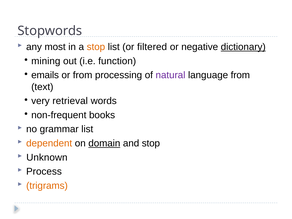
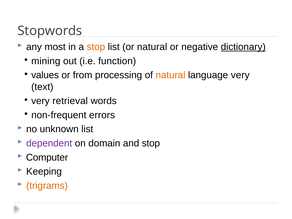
or filtered: filtered -> natural
emails: emails -> values
natural at (170, 75) colour: purple -> orange
language from: from -> very
books: books -> errors
grammar: grammar -> unknown
dependent colour: orange -> purple
domain underline: present -> none
Unknown: Unknown -> Computer
Process: Process -> Keeping
